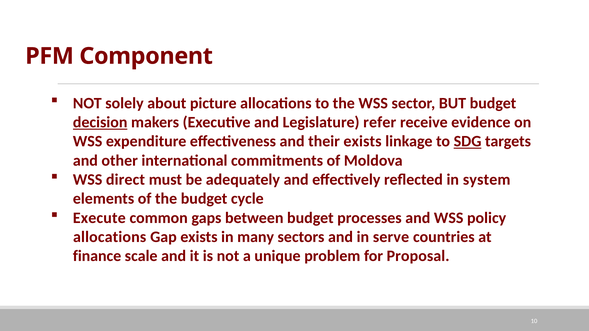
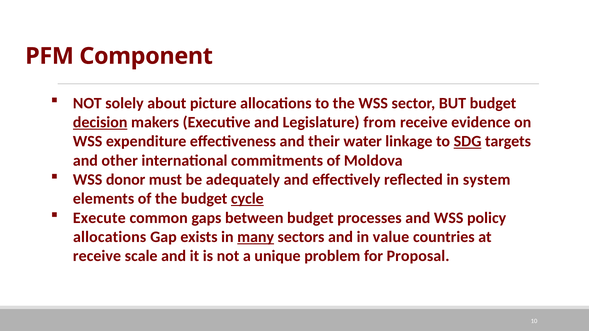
refer: refer -> from
their exists: exists -> water
direct: direct -> donor
cycle underline: none -> present
many underline: none -> present
serve: serve -> value
finance at (97, 256): finance -> receive
